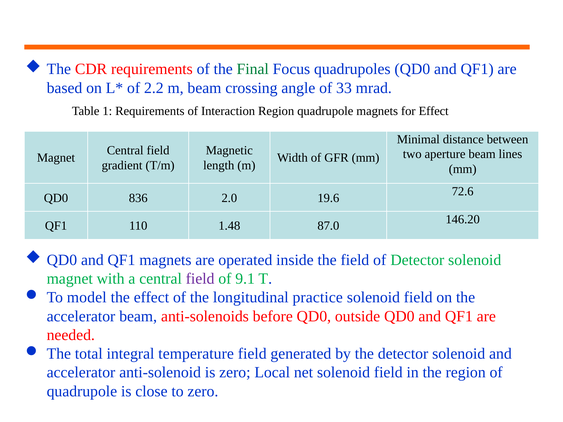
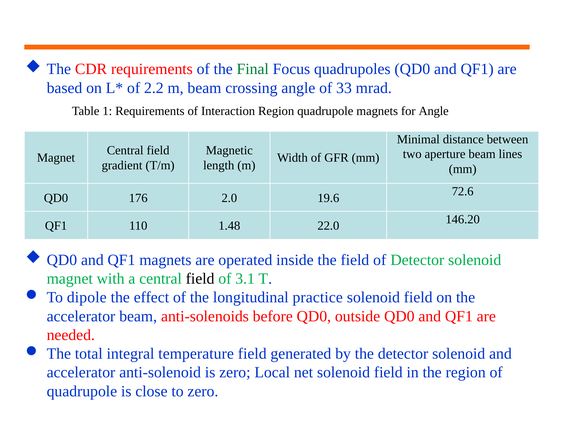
for Effect: Effect -> Angle
836: 836 -> 176
87.0: 87.0 -> 22.0
field at (200, 279) colour: purple -> black
9.1: 9.1 -> 3.1
model: model -> dipole
